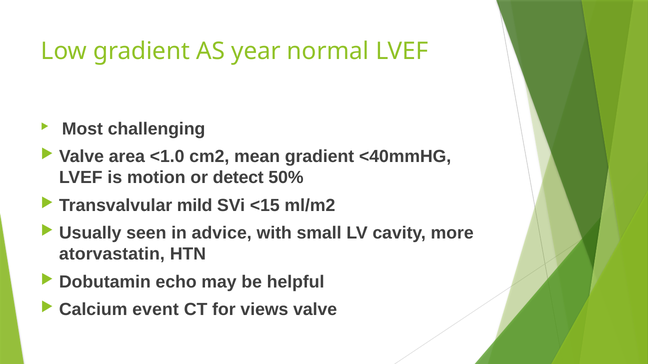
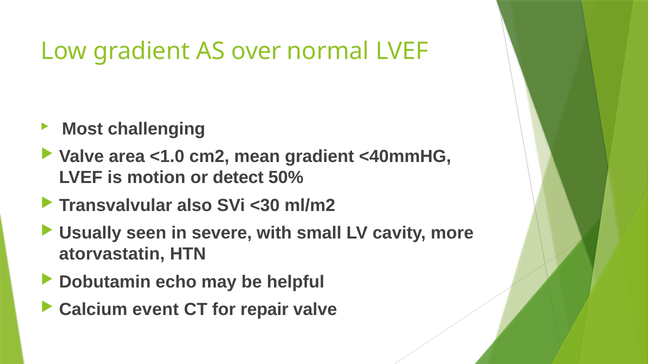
year: year -> over
mild: mild -> also
<15: <15 -> <30
advice: advice -> severe
views: views -> repair
